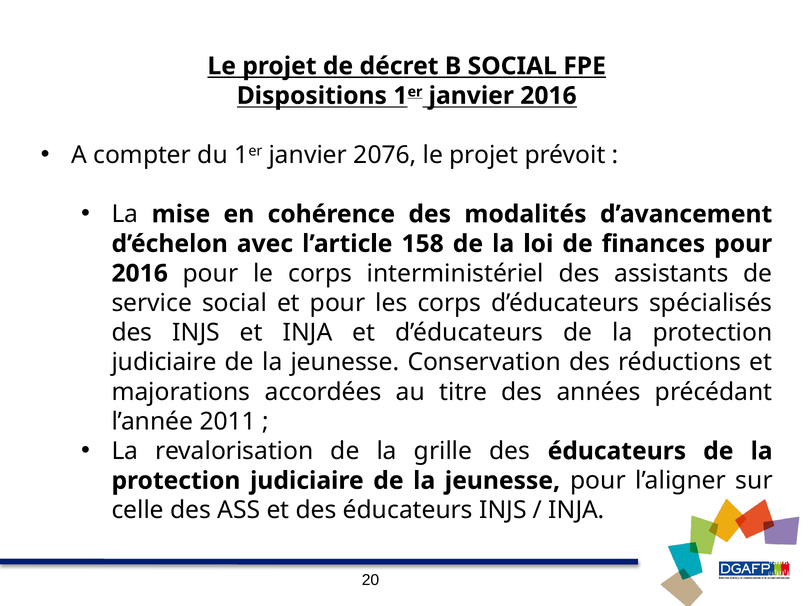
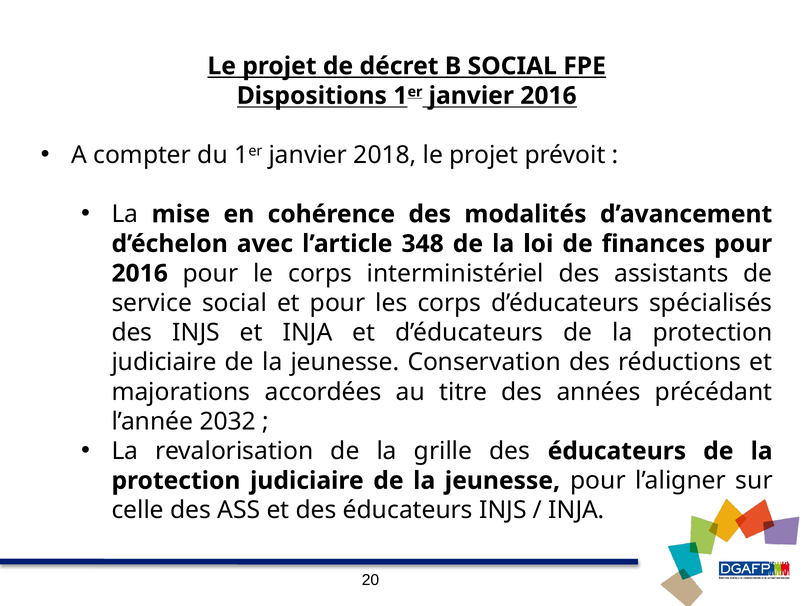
2076: 2076 -> 2018
158: 158 -> 348
2011: 2011 -> 2032
